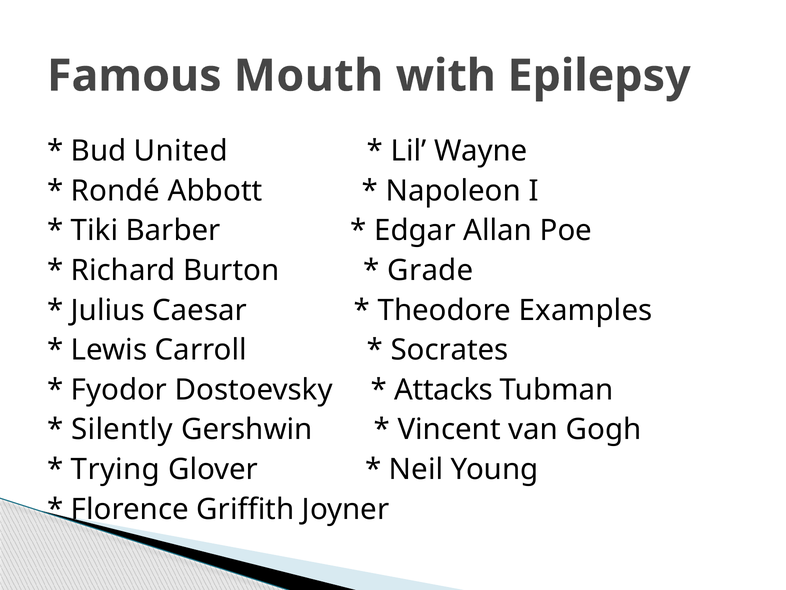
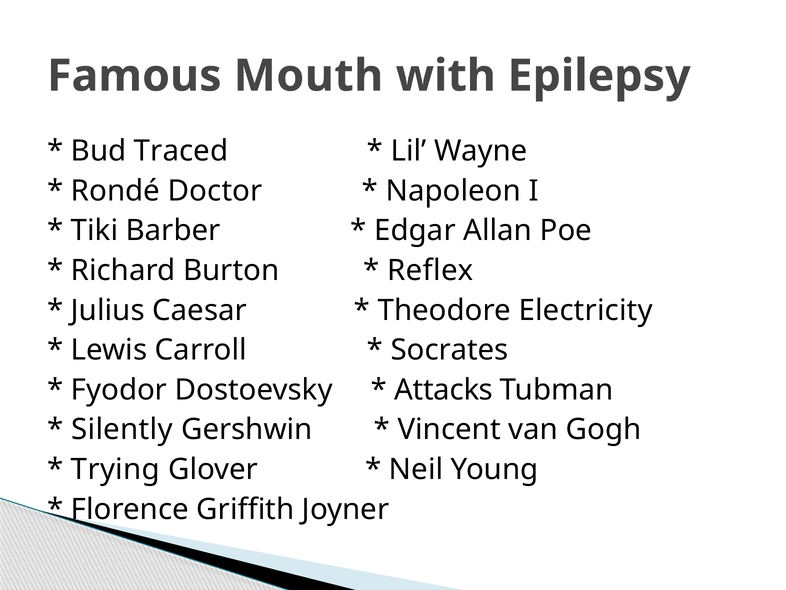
United: United -> Traced
Abbott: Abbott -> Doctor
Grade: Grade -> Reflex
Examples: Examples -> Electricity
